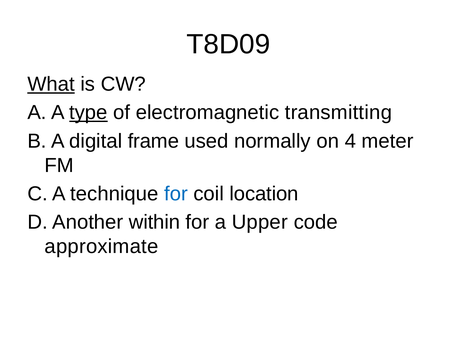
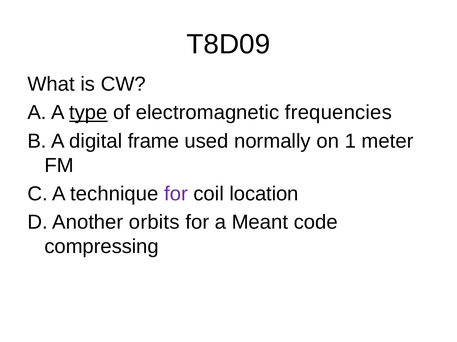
What underline: present -> none
transmitting: transmitting -> frequencies
4: 4 -> 1
for at (176, 194) colour: blue -> purple
within: within -> orbits
Upper: Upper -> Meant
approximate: approximate -> compressing
